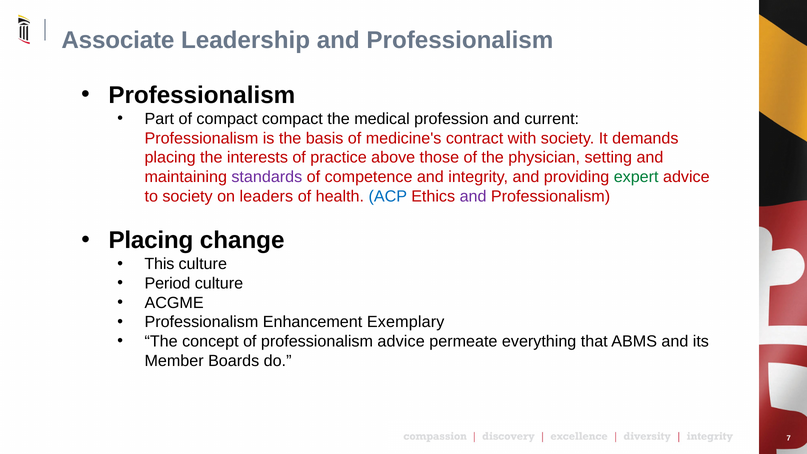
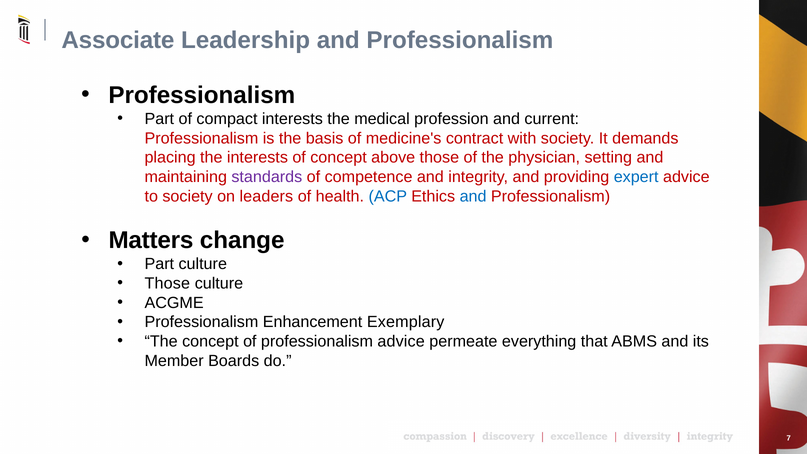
compact compact: compact -> interests
of practice: practice -> concept
expert colour: green -> blue
and at (473, 196) colour: purple -> blue
Placing at (151, 240): Placing -> Matters
This at (159, 264): This -> Part
Period at (167, 283): Period -> Those
